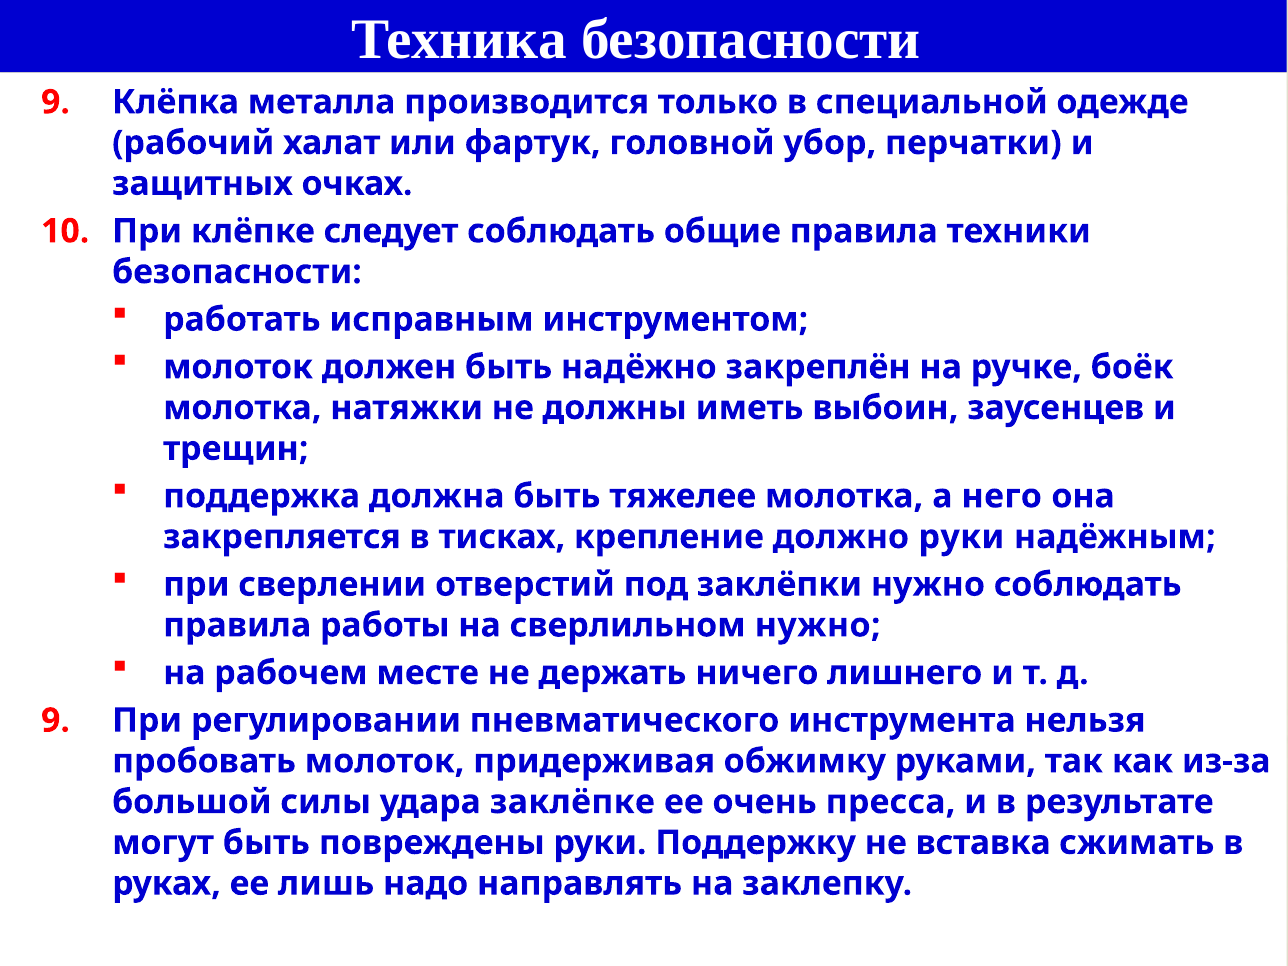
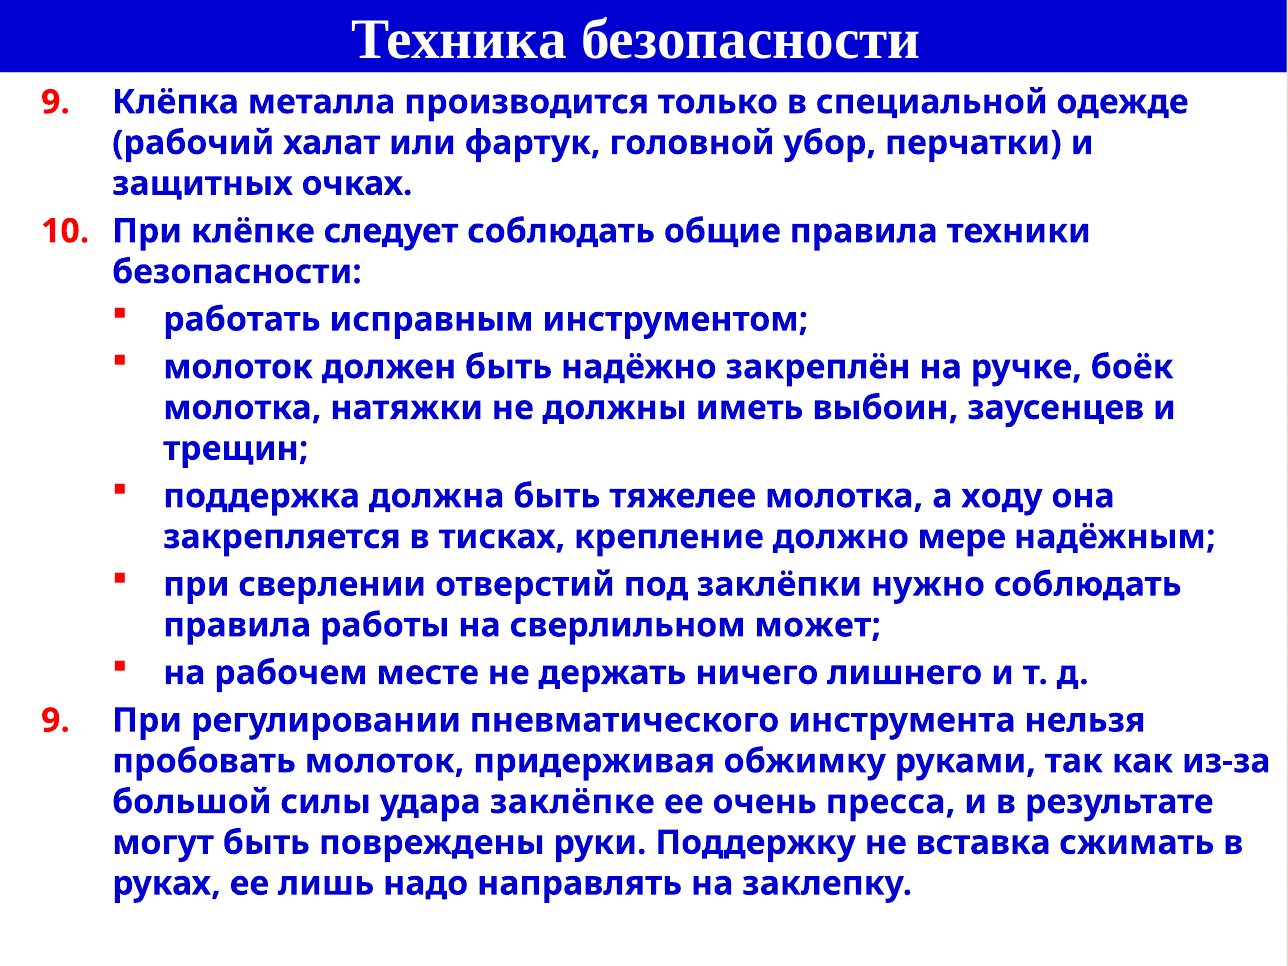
него: него -> ходу
должно руки: руки -> мере
сверлильном нужно: нужно -> может
